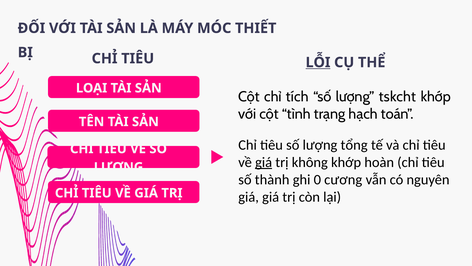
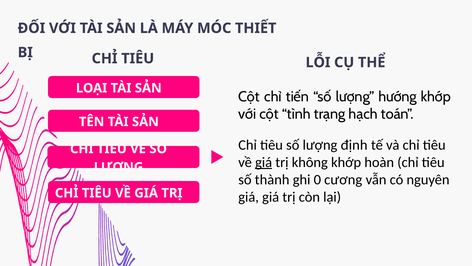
LỖI underline: present -> none
tích: tích -> tiến
tskcht: tskcht -> hướng
tổng: tổng -> định
